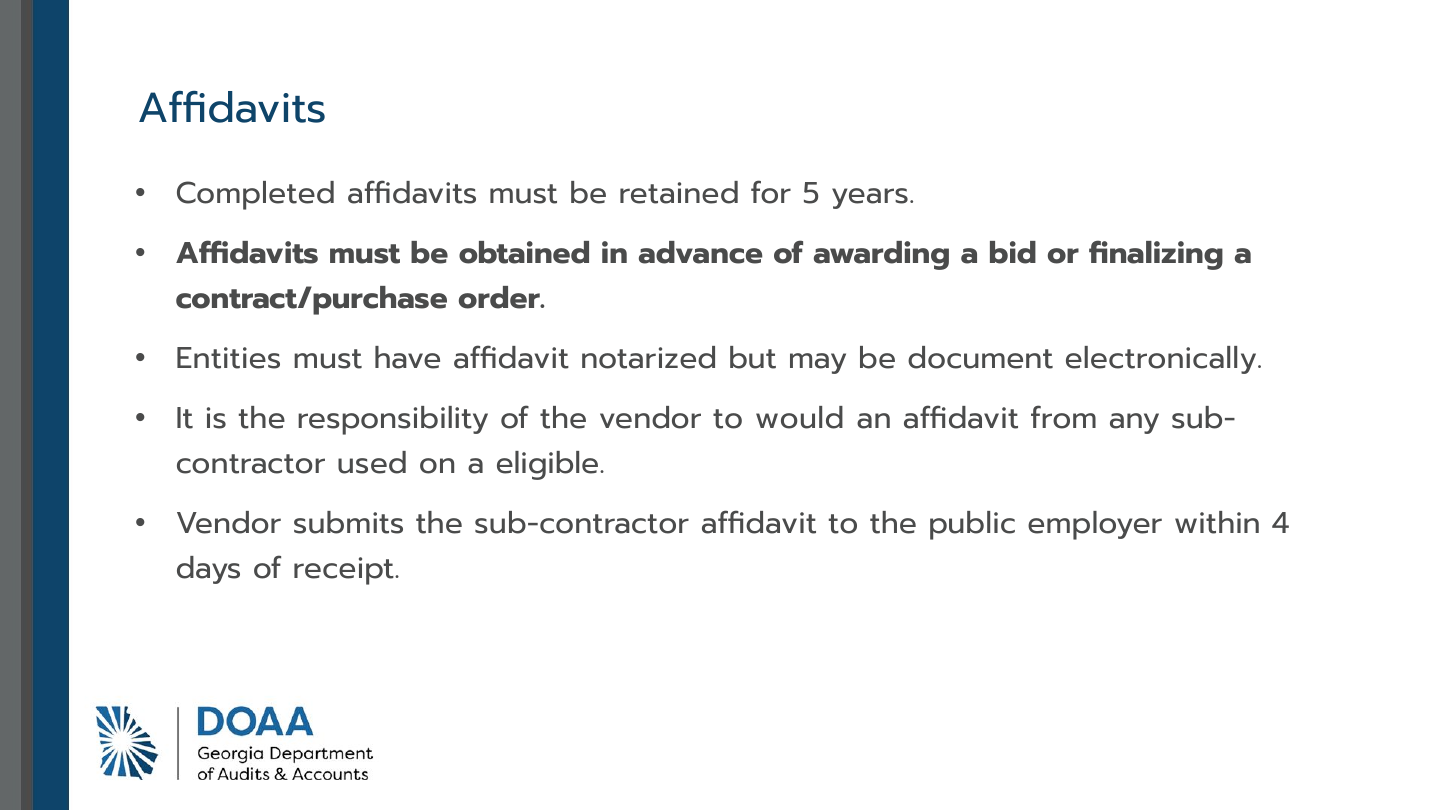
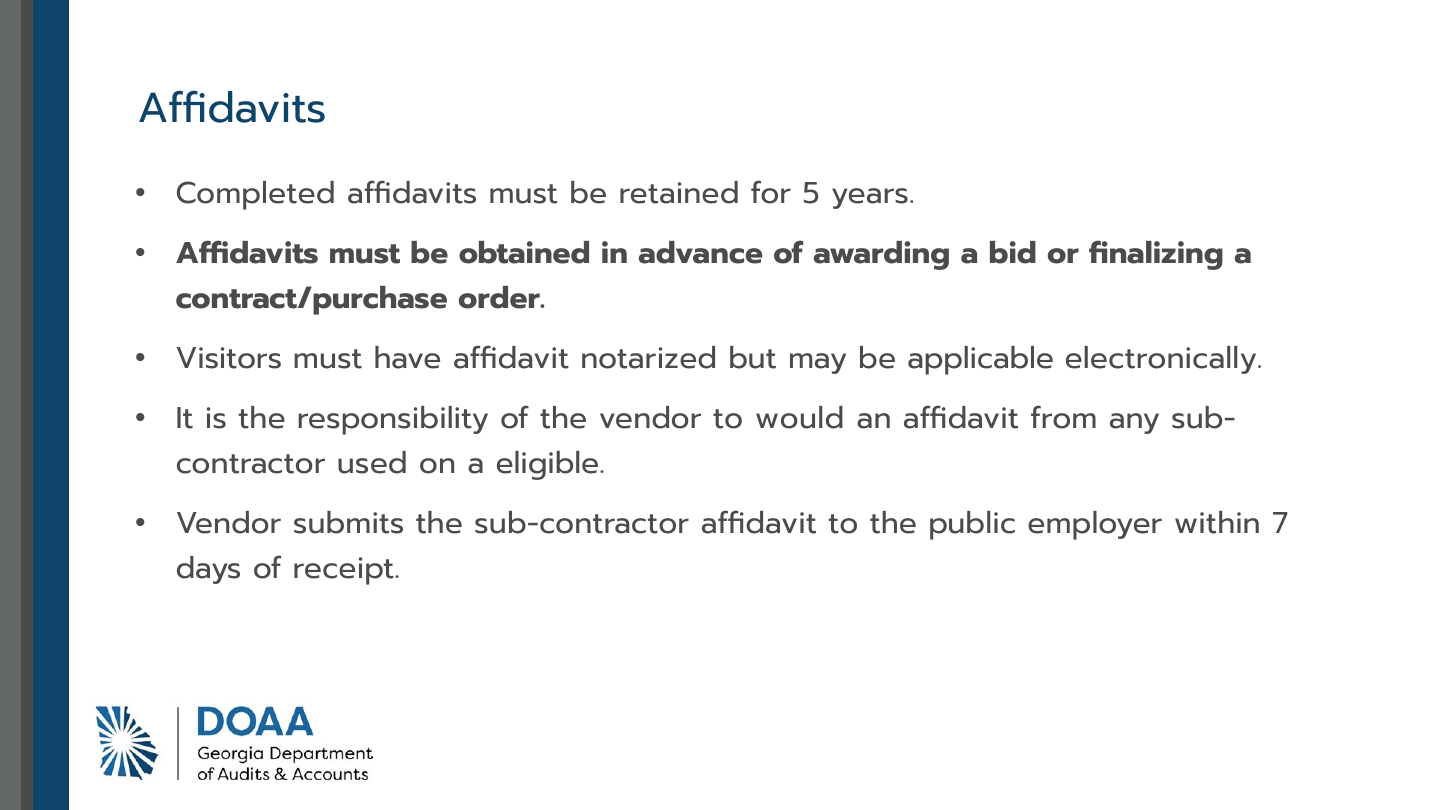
Entities: Entities -> Visitors
document: document -> applicable
4: 4 -> 7
